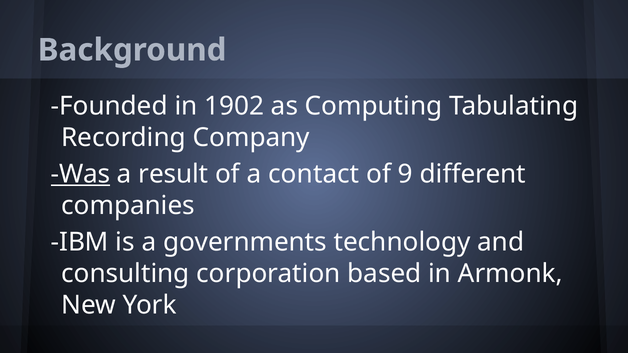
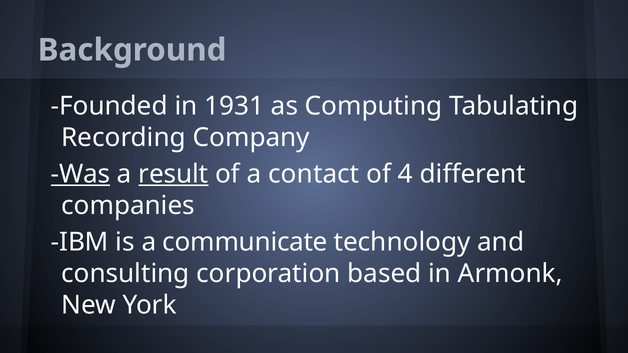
1902: 1902 -> 1931
result underline: none -> present
9: 9 -> 4
governments: governments -> communicate
